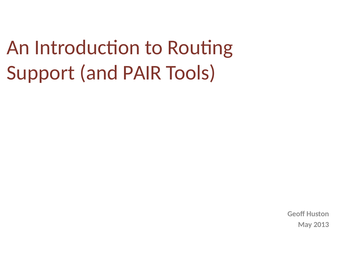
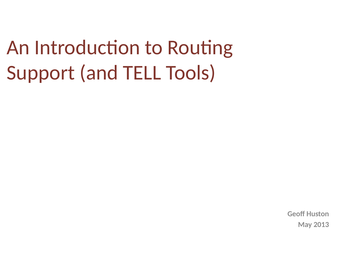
PAIR: PAIR -> TELL
